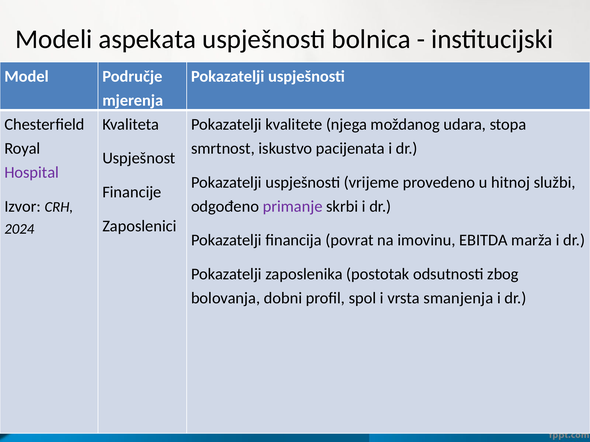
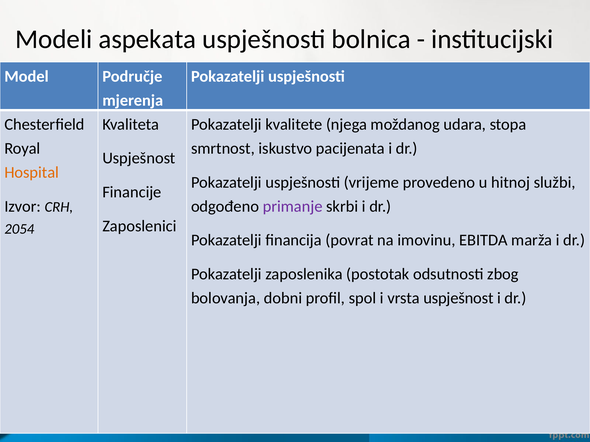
Hospital colour: purple -> orange
2024: 2024 -> 2054
vrsta smanjenja: smanjenja -> uspješnost
